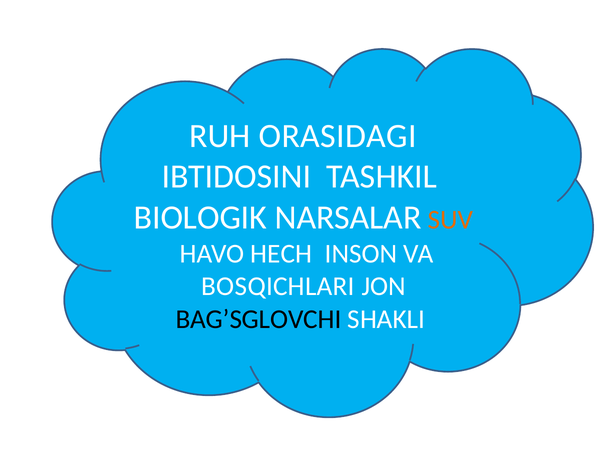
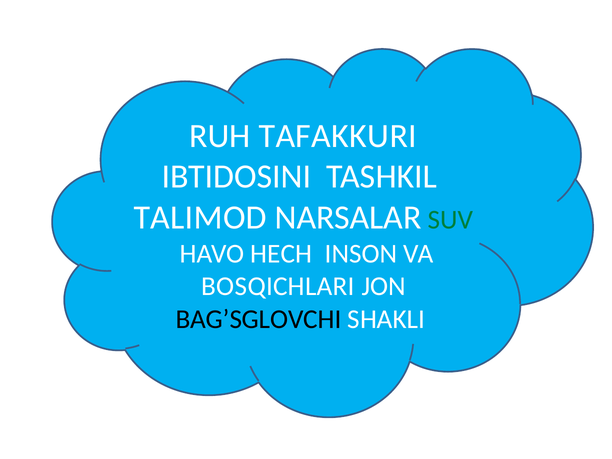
ORASIDAGI: ORASIDAGI -> TAFAKKURI
BIOLOGIK: BIOLOGIK -> TALIMOD
SUV colour: orange -> green
